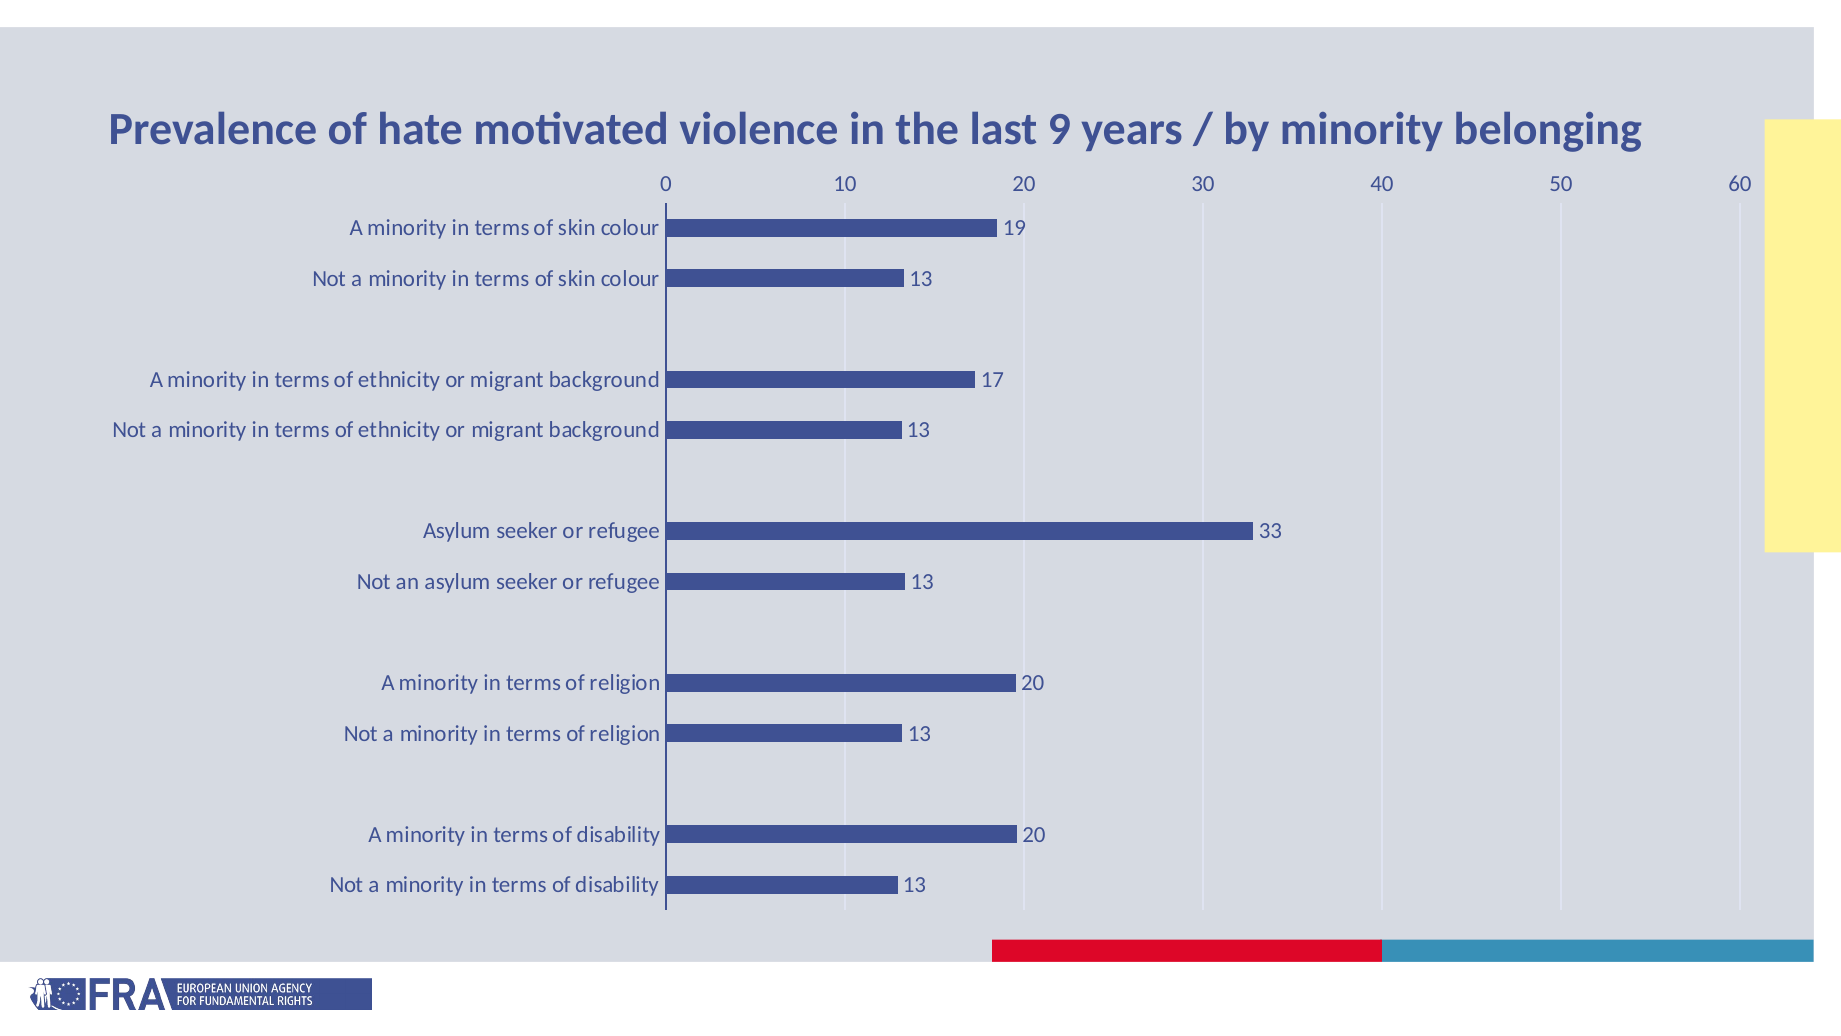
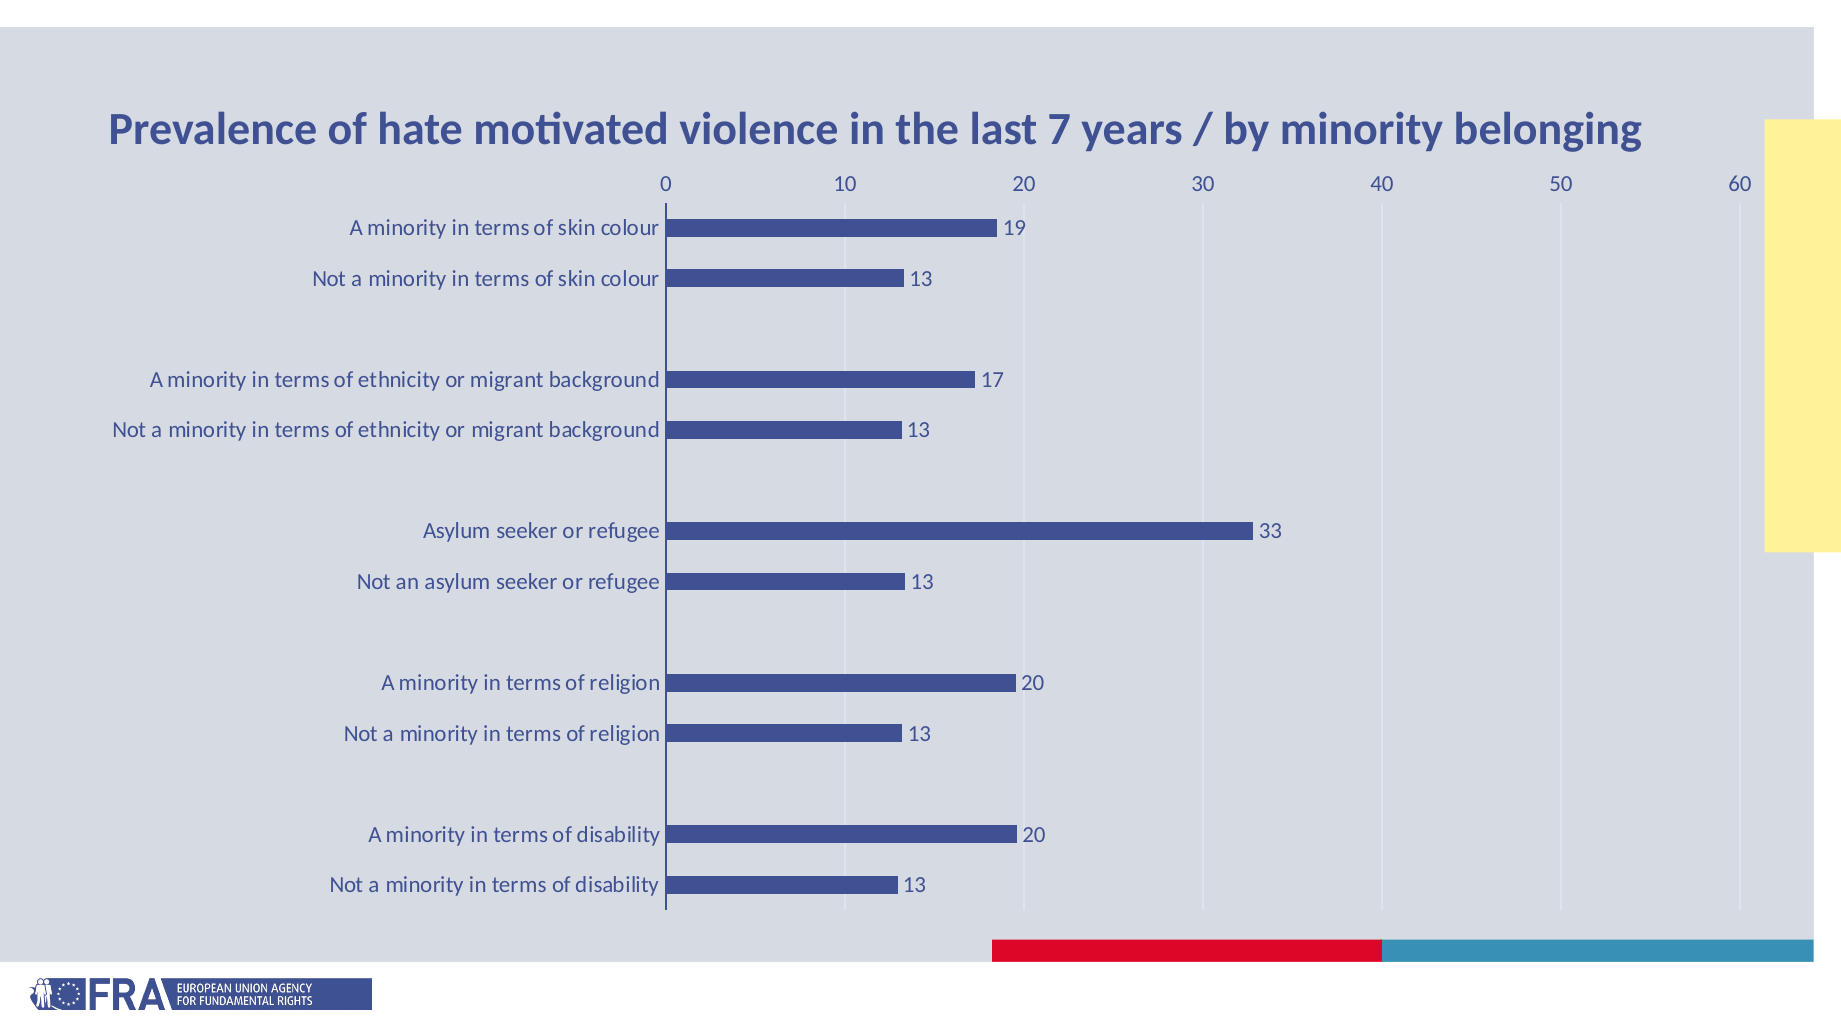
9: 9 -> 7
